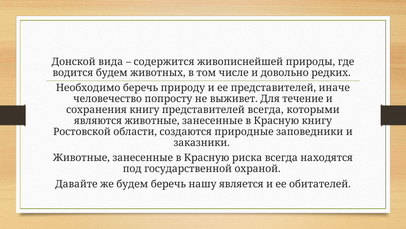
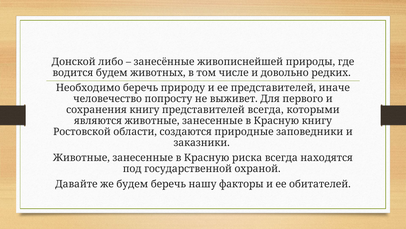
вида: вида -> либо
содержится: содержится -> занесённые
течение: течение -> первого
является: является -> факторы
